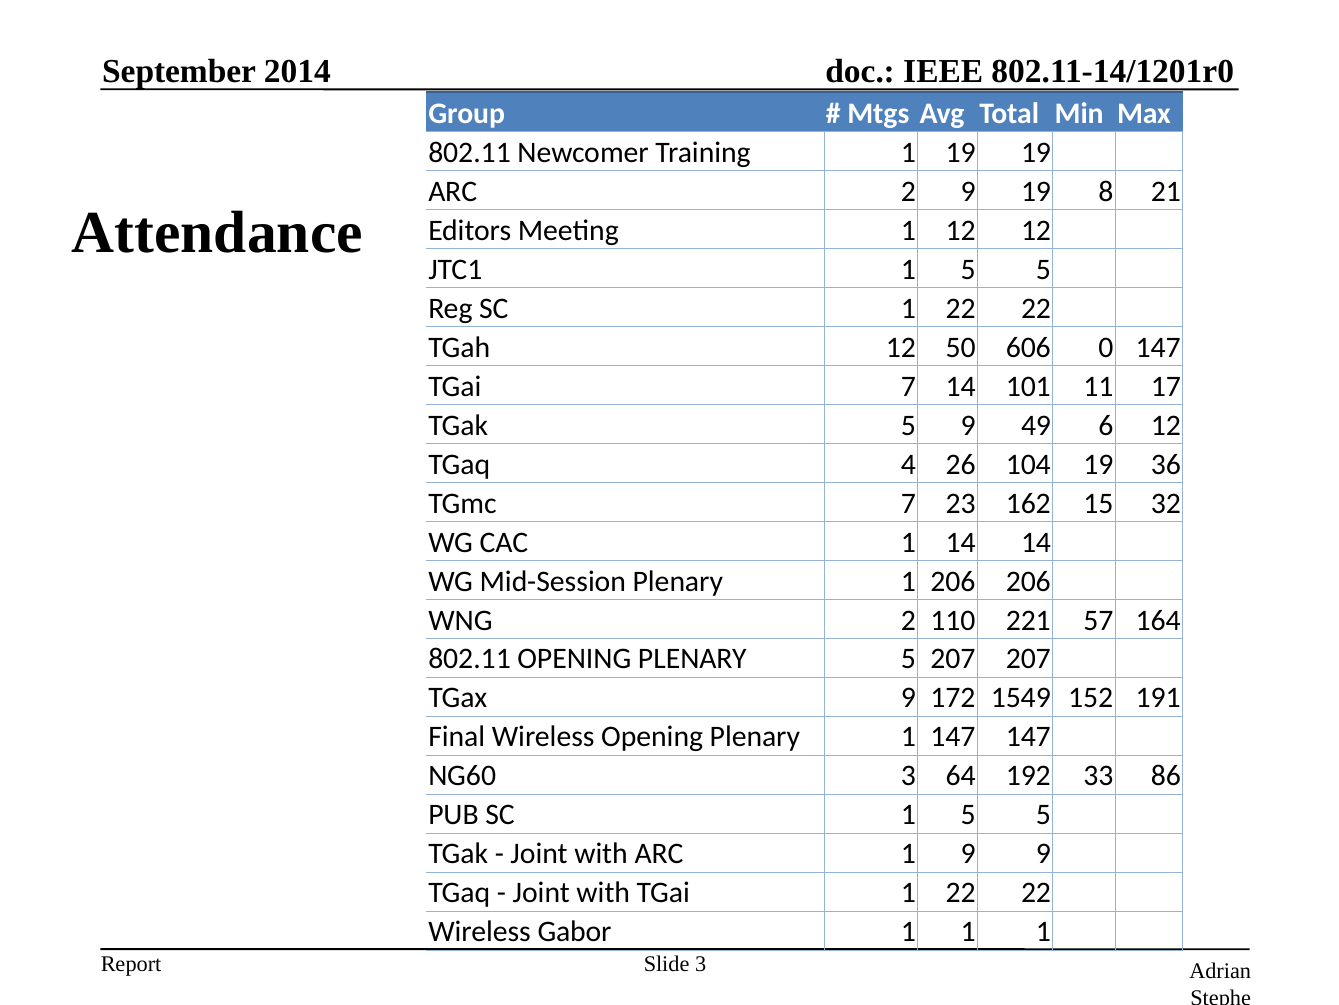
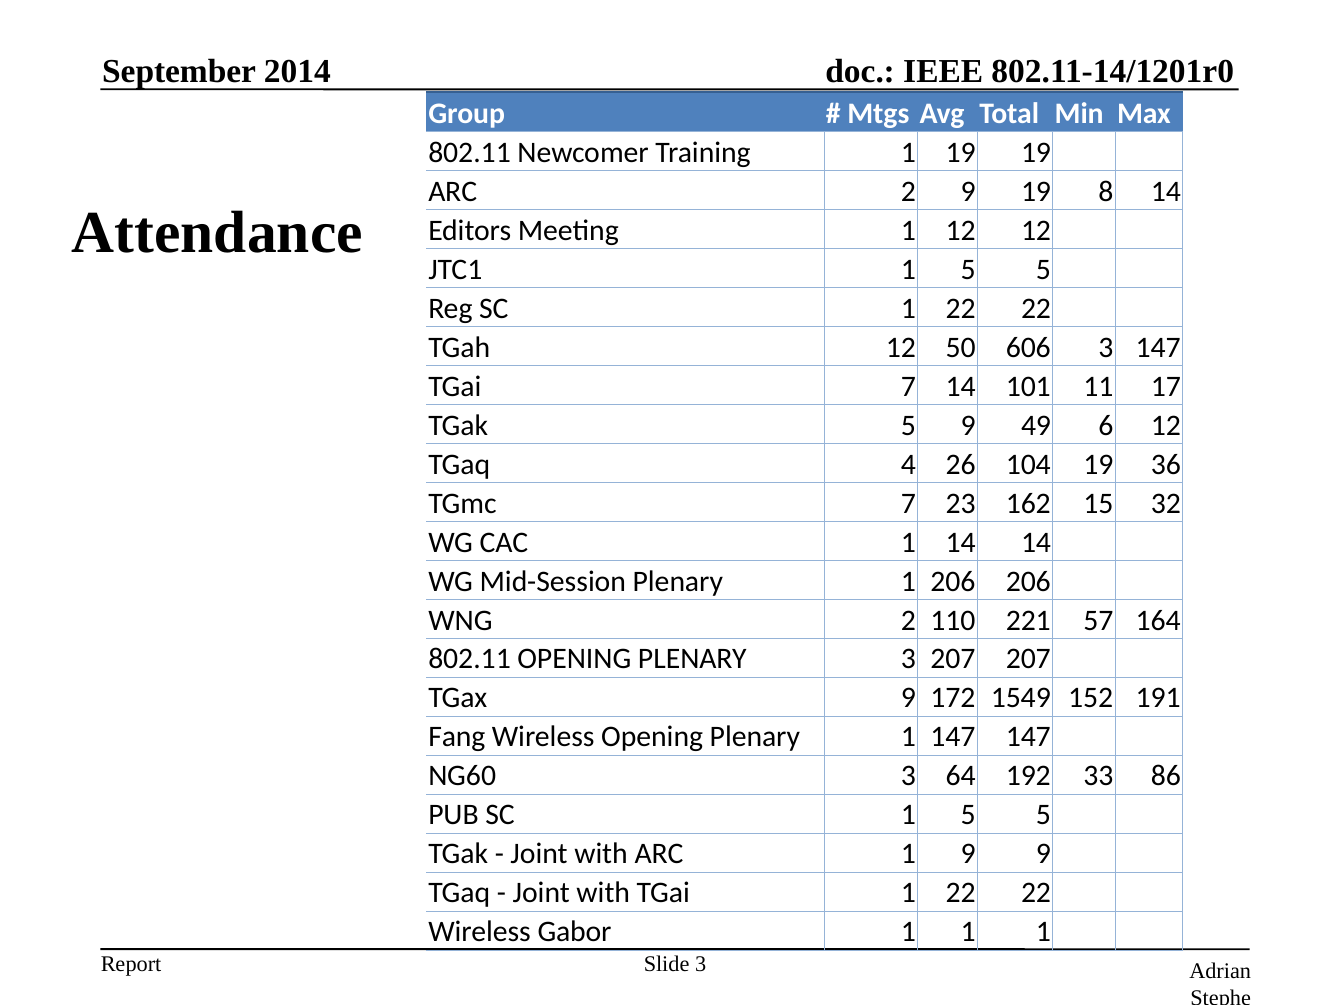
8 21: 21 -> 14
606 0: 0 -> 3
PLENARY 5: 5 -> 3
Final: Final -> Fang
